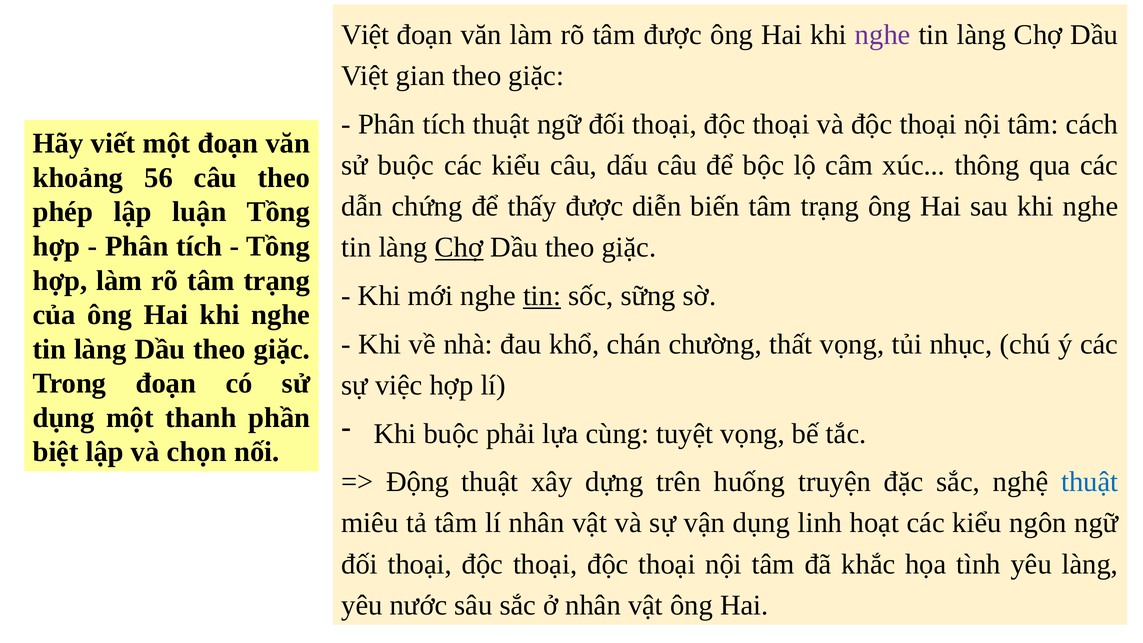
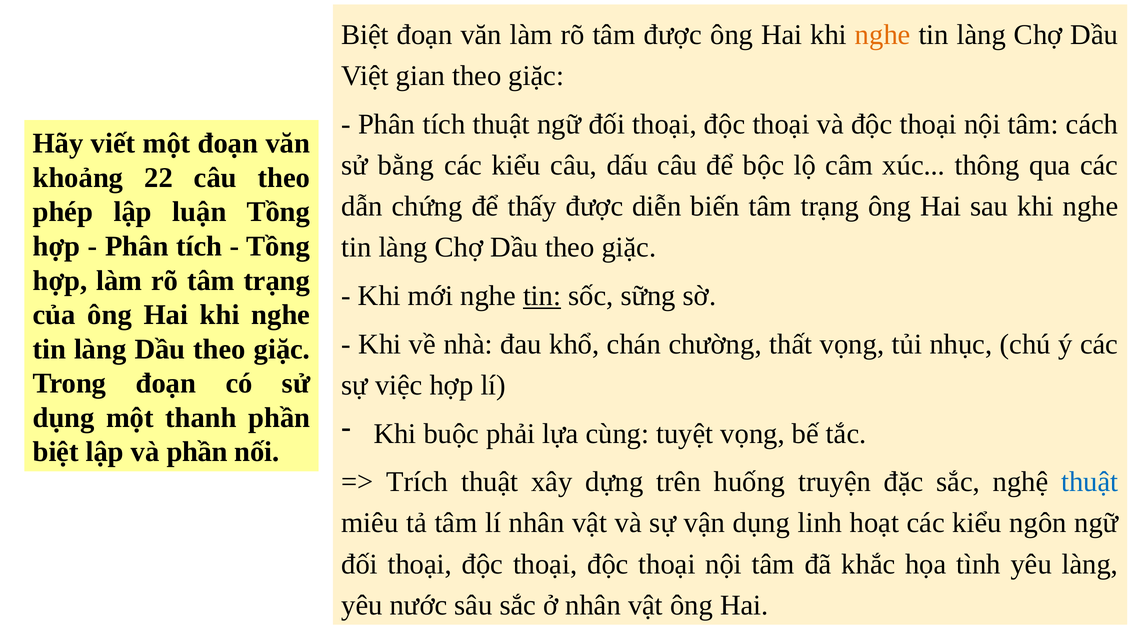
Việt at (365, 35): Việt -> Biệt
nghe at (883, 35) colour: purple -> orange
sử buộc: buộc -> bằng
56: 56 -> 22
Chợ at (459, 248) underline: present -> none
và chọn: chọn -> phần
Động: Động -> Trích
